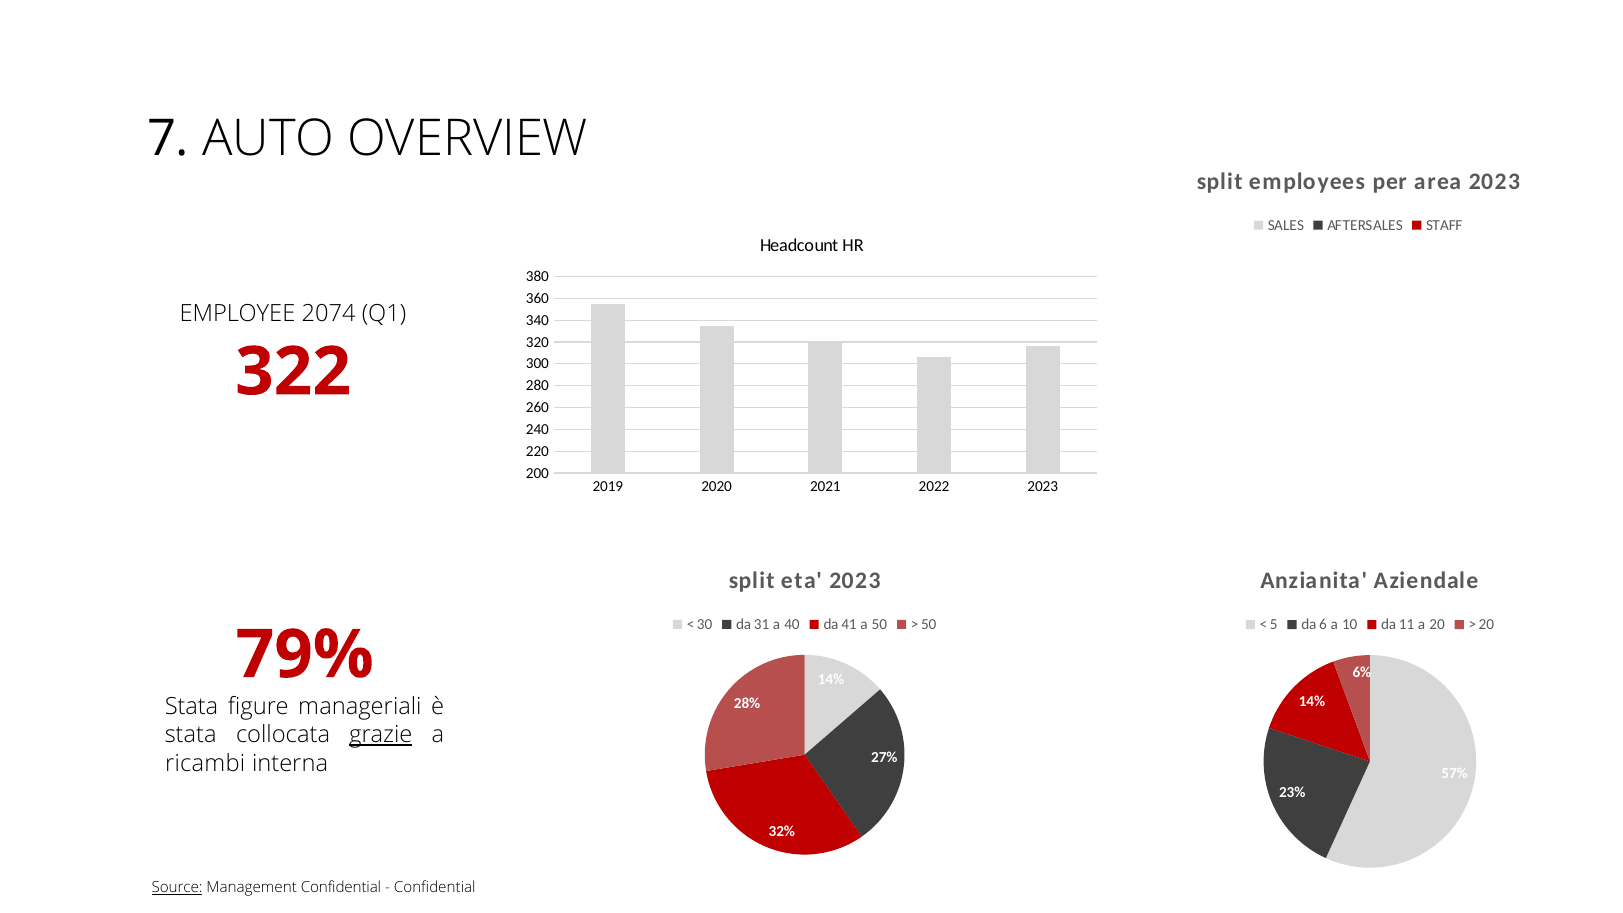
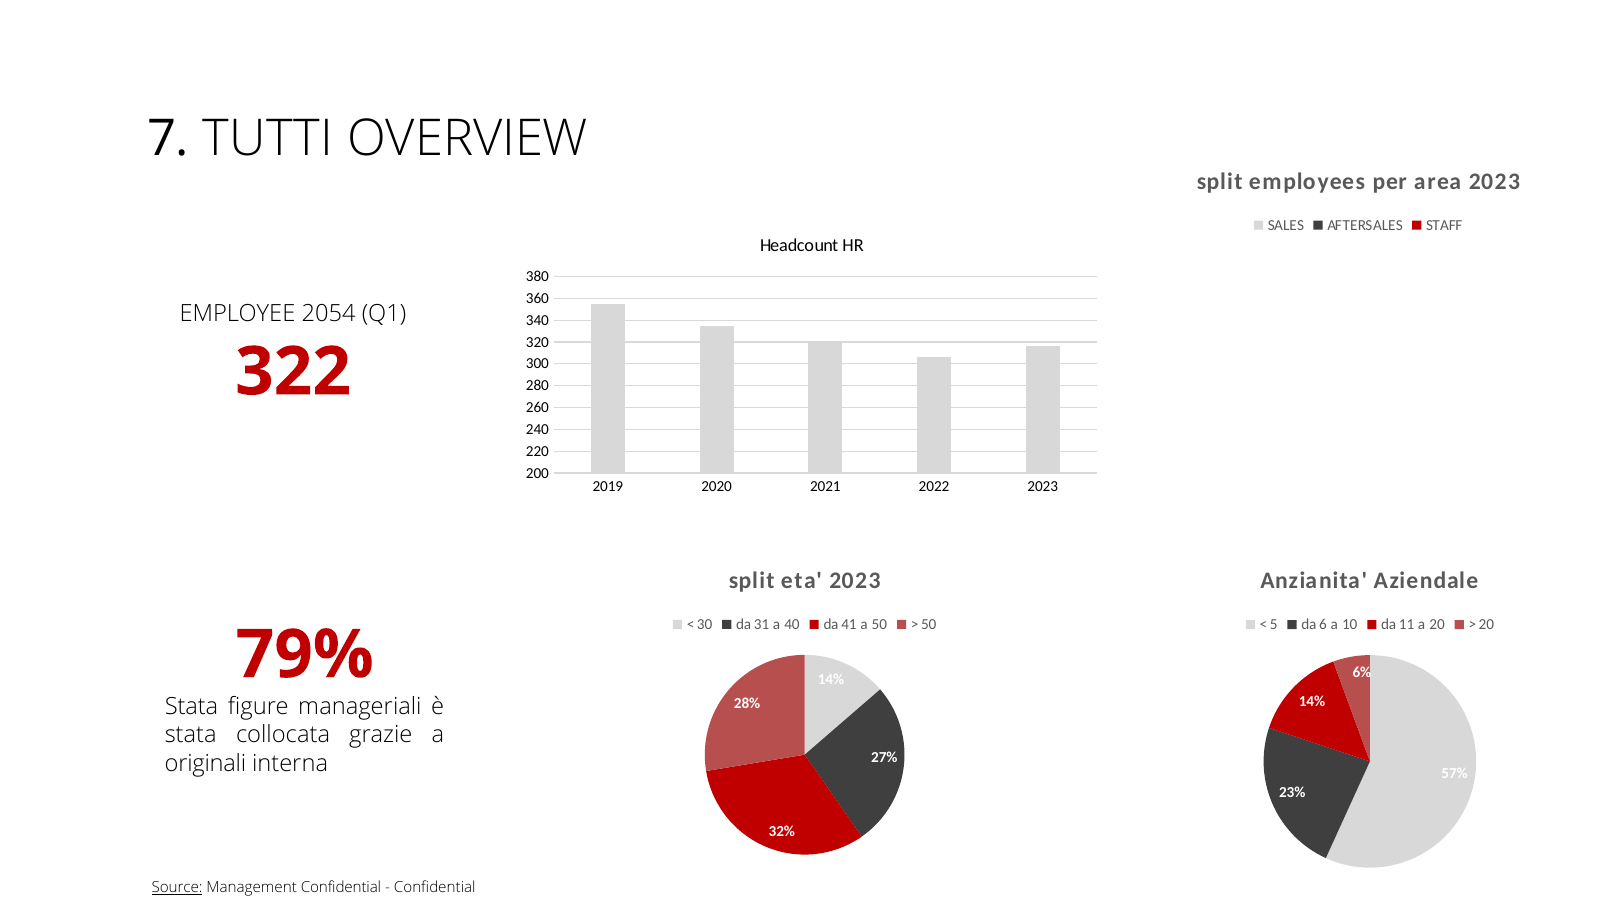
AUTO: AUTO -> TUTTI
2074: 2074 -> 2054
grazie underline: present -> none
ricambi: ricambi -> originali
